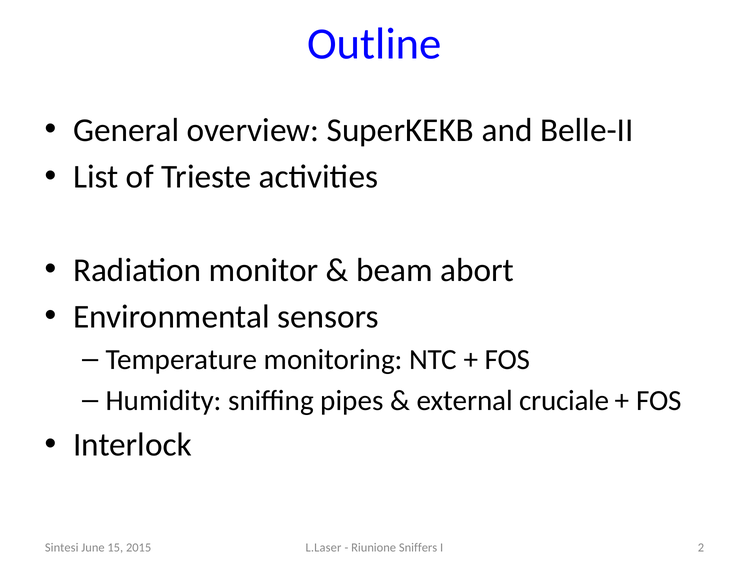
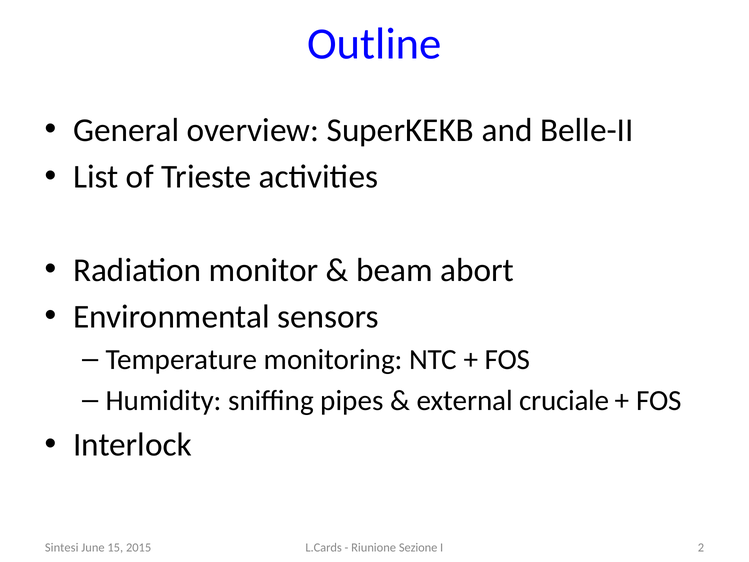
L.Laser: L.Laser -> L.Cards
Sniffers: Sniffers -> Sezione
